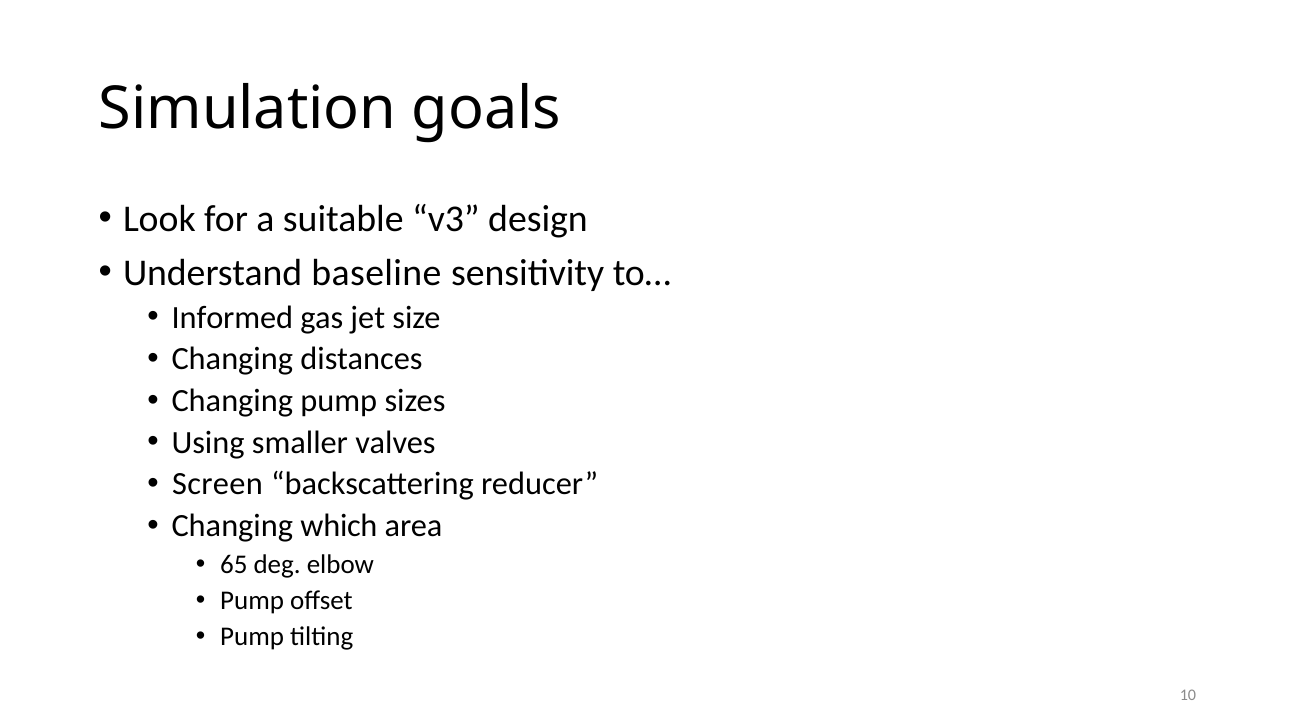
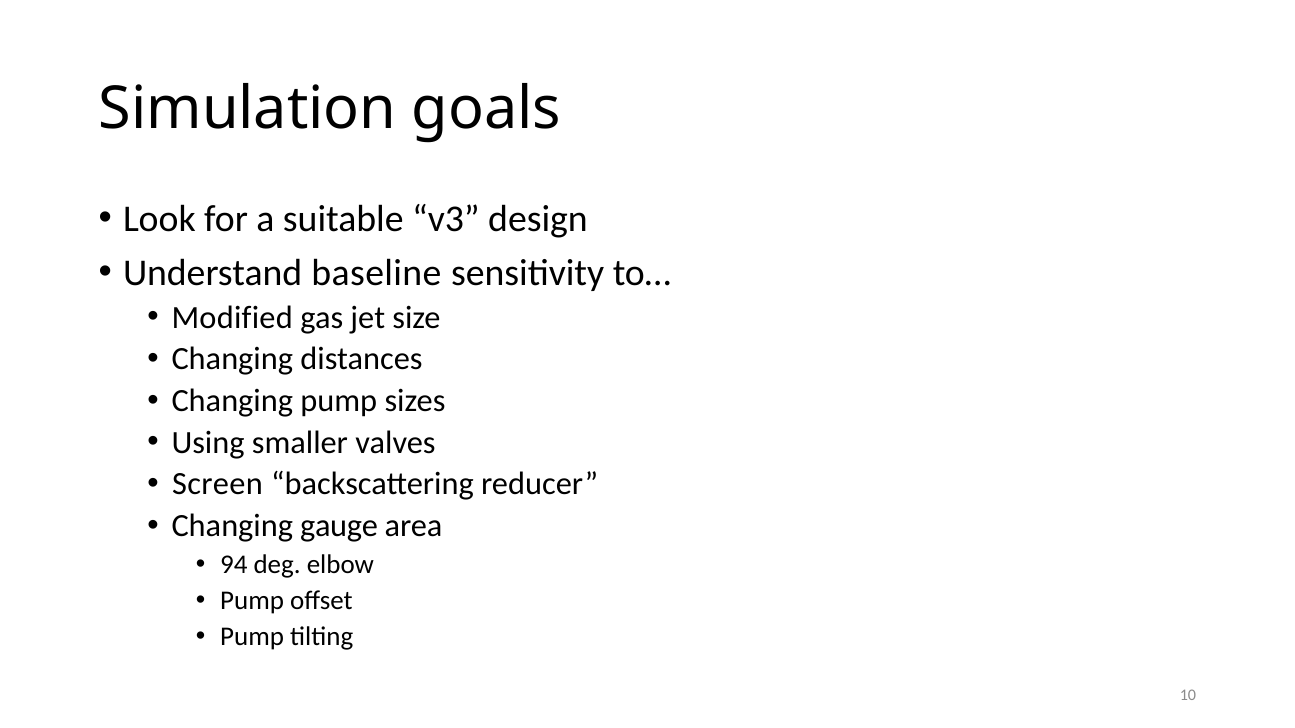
Informed: Informed -> Modified
which: which -> gauge
65: 65 -> 94
